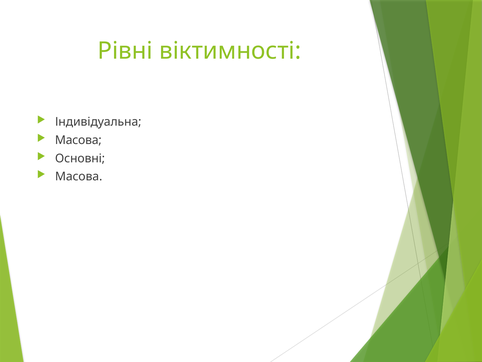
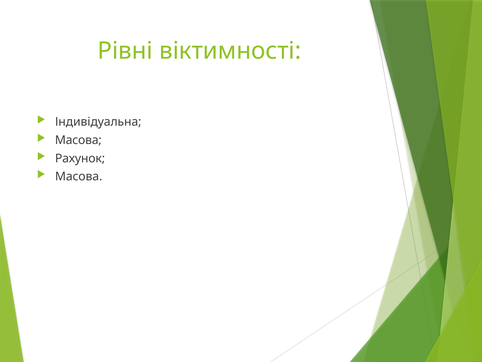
Основні: Основні -> Рахунок
